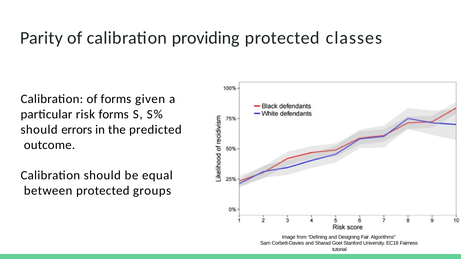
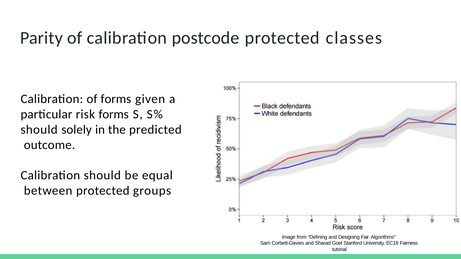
providing: providing -> postcode
errors: errors -> solely
